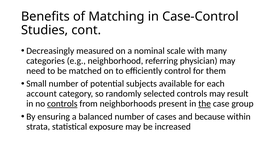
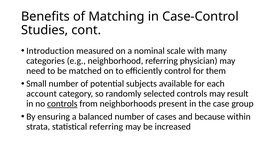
Decreasingly: Decreasingly -> Introduction
the underline: present -> none
statistical exposure: exposure -> referring
